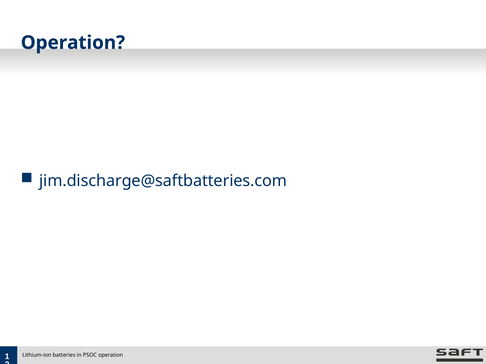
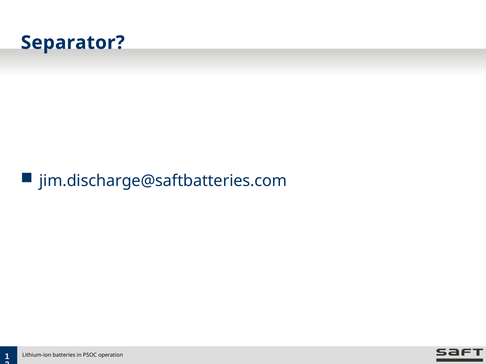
Operation at (73, 43): Operation -> Separator
